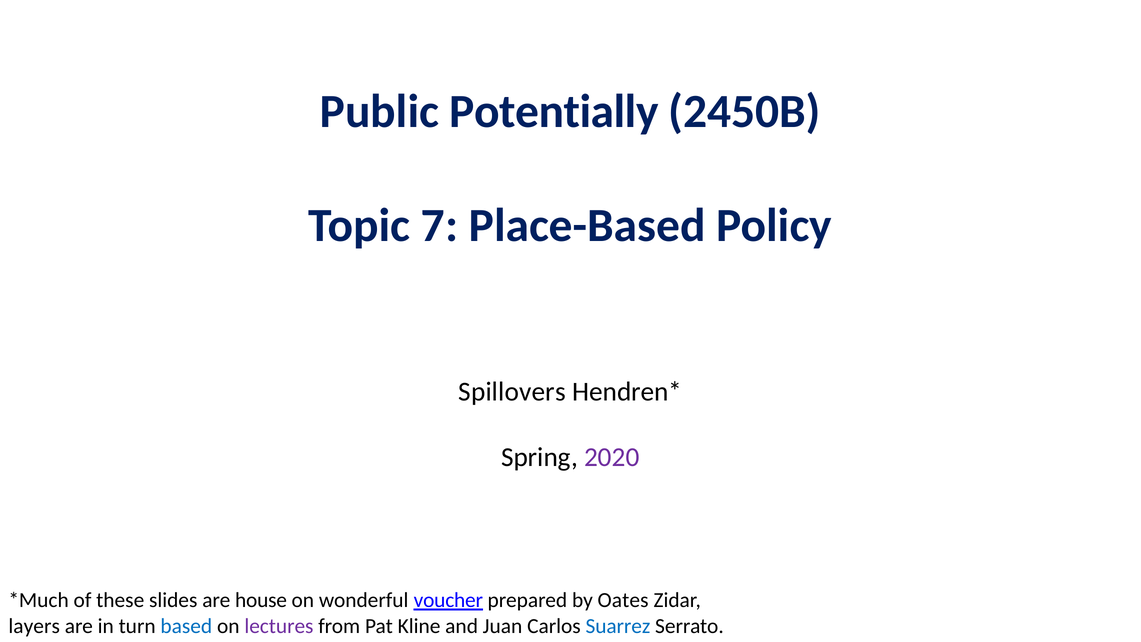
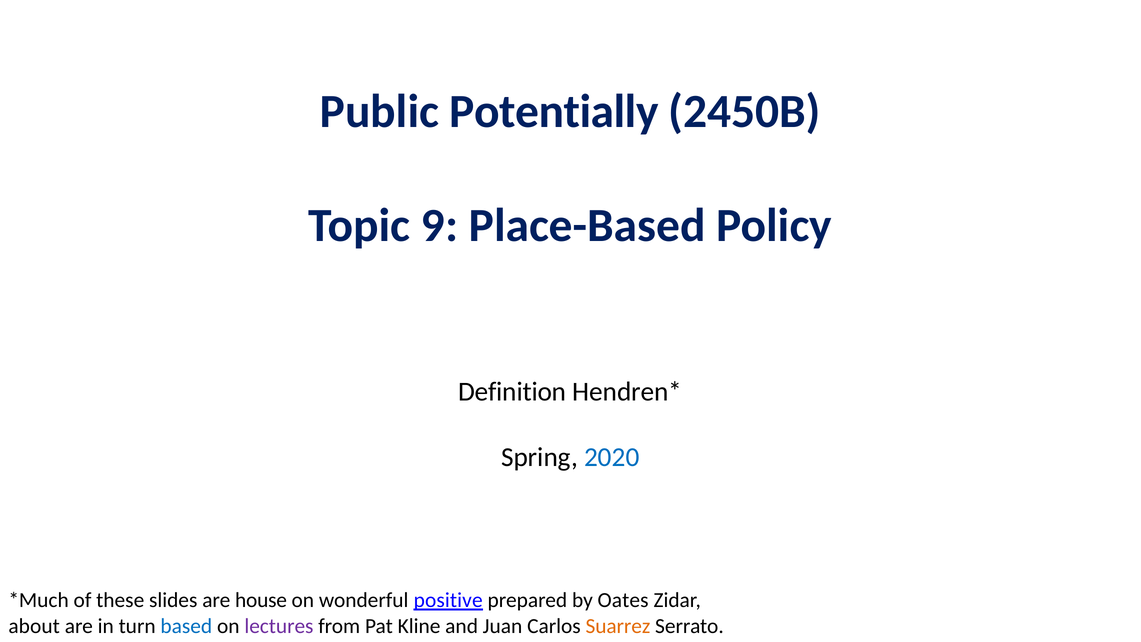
7: 7 -> 9
Spillovers: Spillovers -> Definition
2020 colour: purple -> blue
voucher: voucher -> positive
layers: layers -> about
Suarrez colour: blue -> orange
